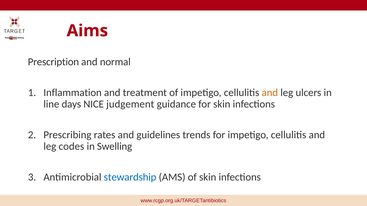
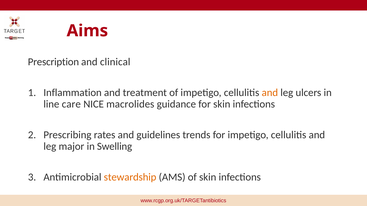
normal: normal -> clinical
days: days -> care
judgement: judgement -> macrolides
codes: codes -> major
stewardship colour: blue -> orange
